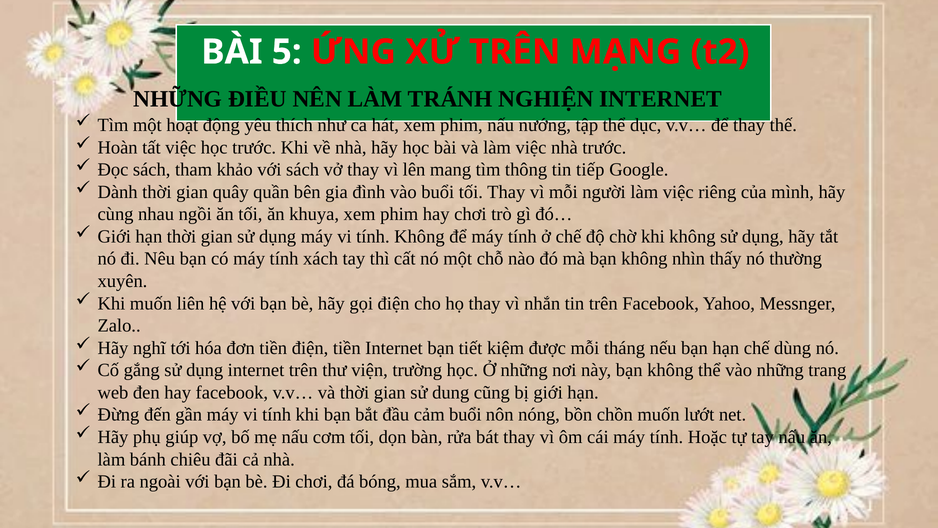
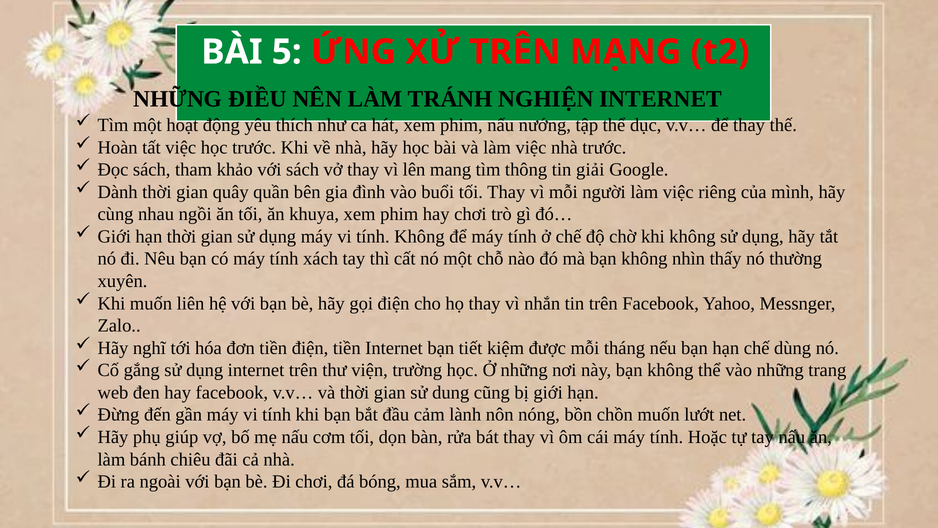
tiếp: tiếp -> giải
cảm buổi: buổi -> lành
